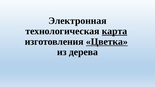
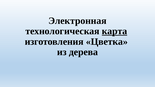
Цветка underline: present -> none
